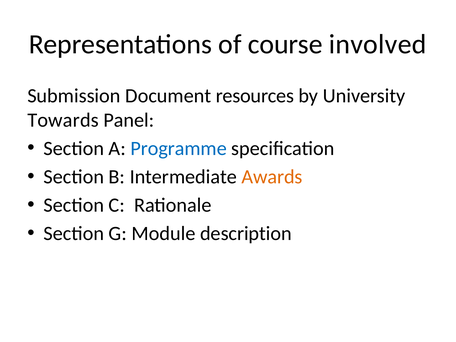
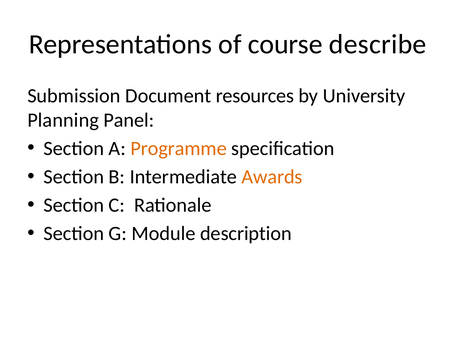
involved: involved -> describe
Towards: Towards -> Planning
Programme colour: blue -> orange
